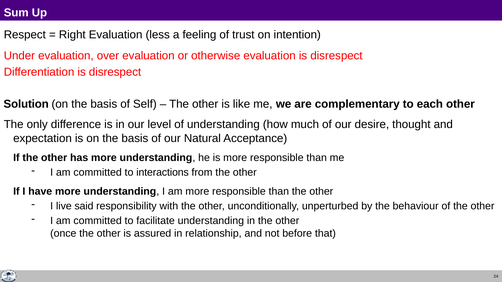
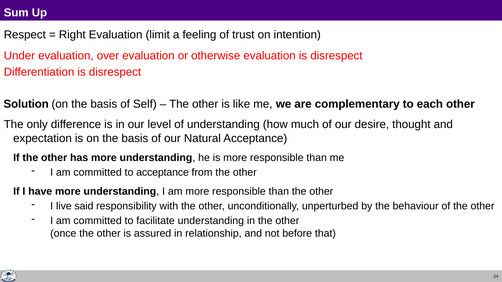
less: less -> limit
to interactions: interactions -> acceptance
